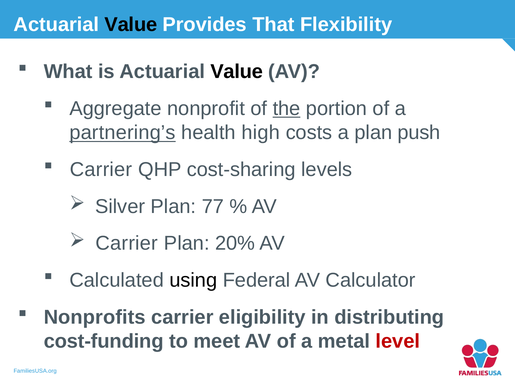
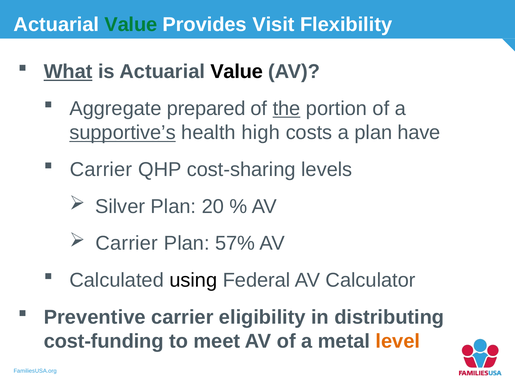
Value at (131, 25) colour: black -> green
That: That -> Visit
What underline: none -> present
nonprofit: nonprofit -> prepared
partnering’s: partnering’s -> supportive’s
push: push -> have
77: 77 -> 20
20%: 20% -> 57%
Nonprofits: Nonprofits -> Preventive
level colour: red -> orange
